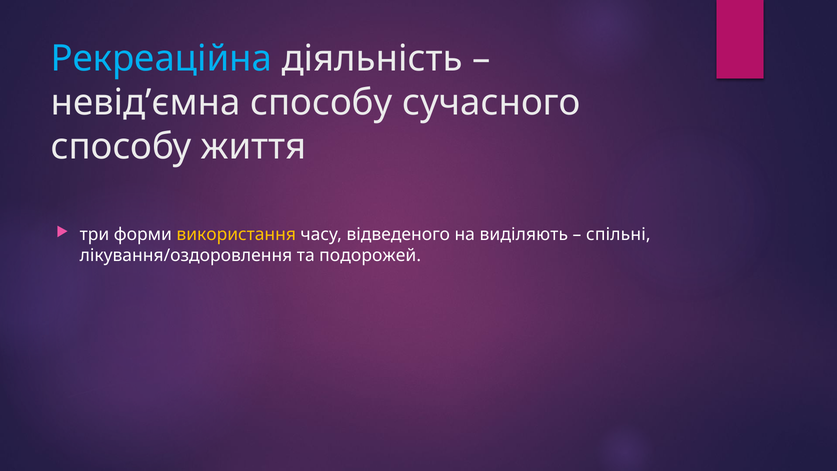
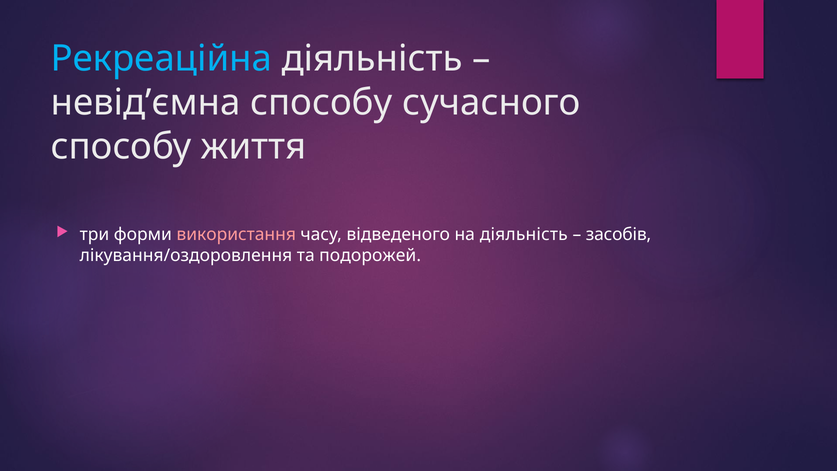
використання colour: yellow -> pink
на виділяють: виділяють -> діяльність
спільні: спільні -> засобів
